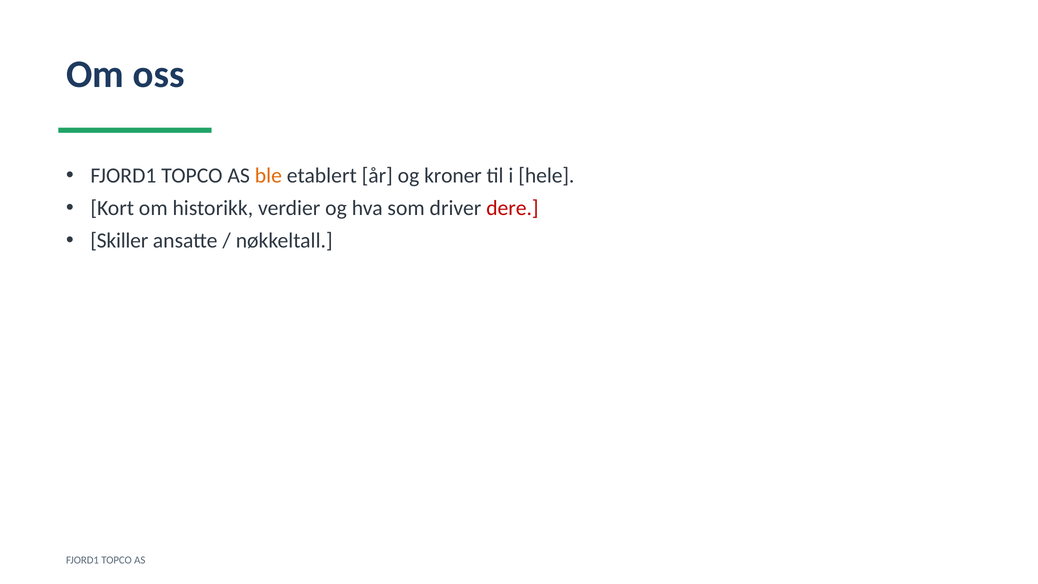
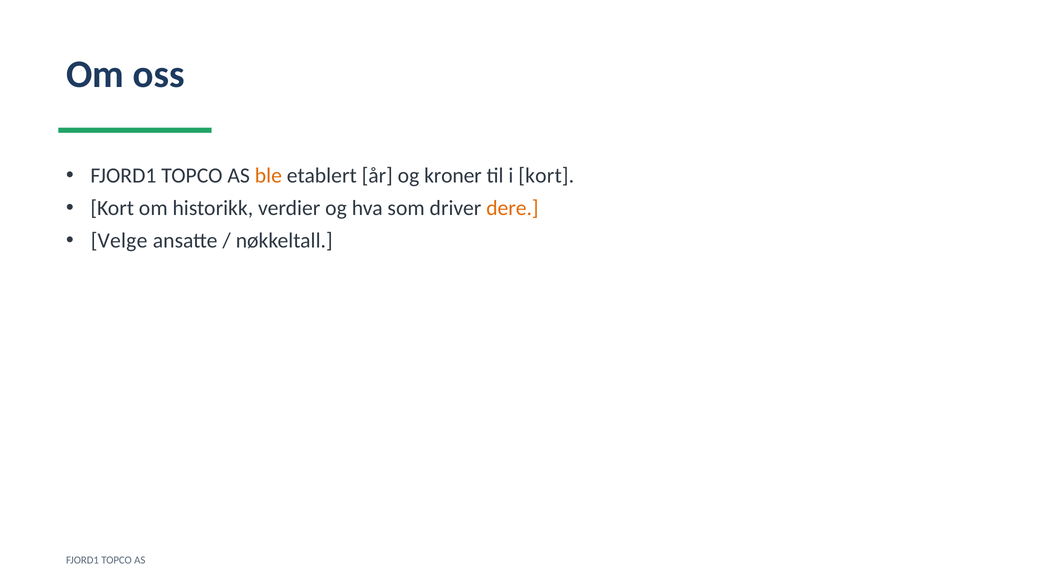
i hele: hele -> kort
dere colour: red -> orange
Skiller: Skiller -> Velge
